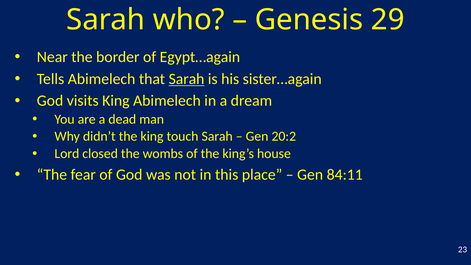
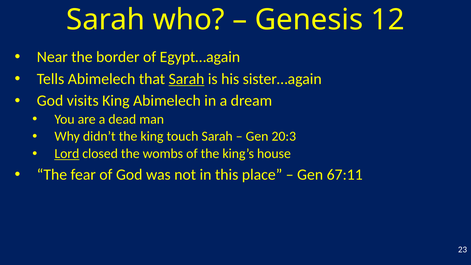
29: 29 -> 12
20:2: 20:2 -> 20:3
Lord underline: none -> present
84:11: 84:11 -> 67:11
